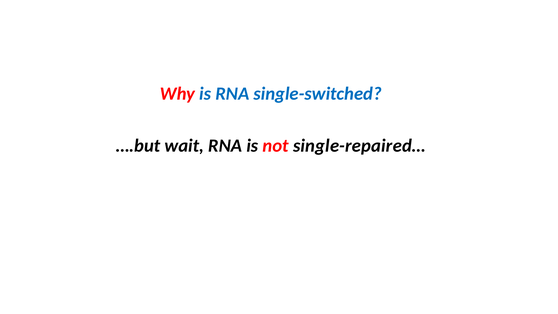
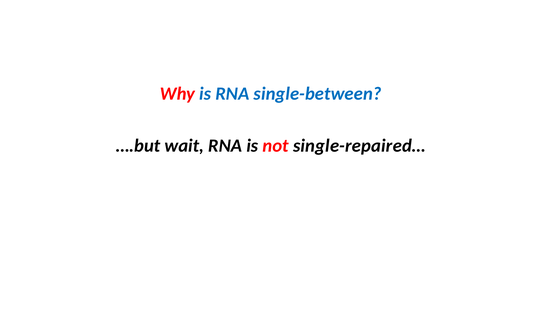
single-switched: single-switched -> single-between
